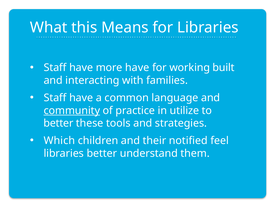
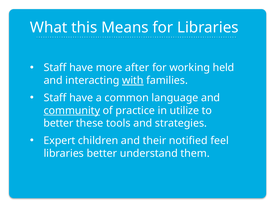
more have: have -> after
built: built -> held
with underline: none -> present
Which: Which -> Expert
